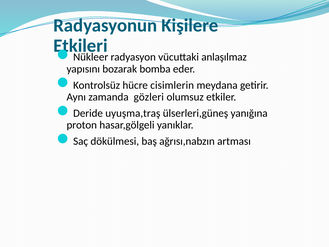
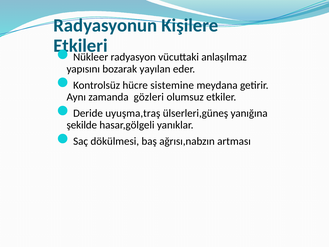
bomba: bomba -> yayılan
cisimlerin: cisimlerin -> sistemine
proton: proton -> şekilde
